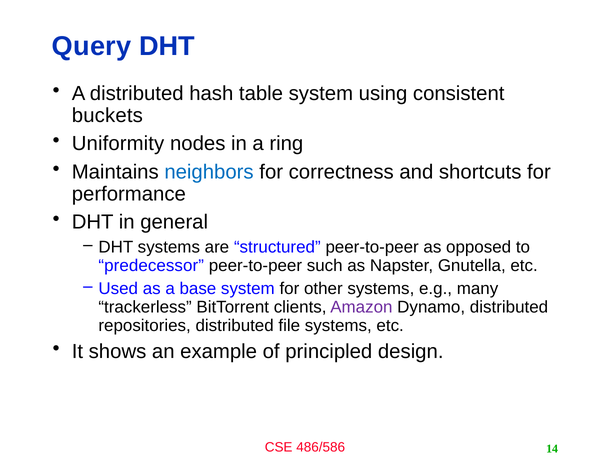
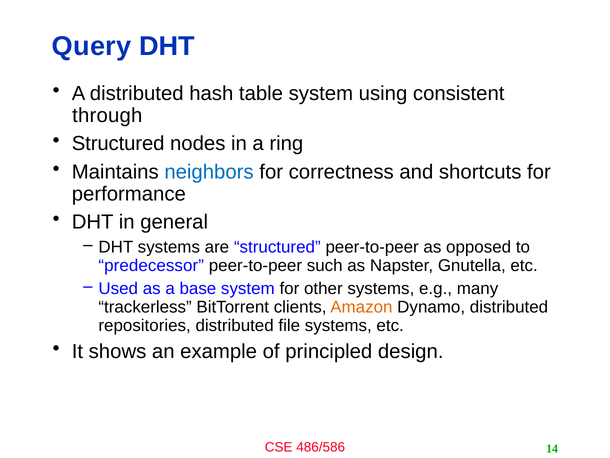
buckets: buckets -> through
Uniformity at (118, 144): Uniformity -> Structured
Amazon colour: purple -> orange
